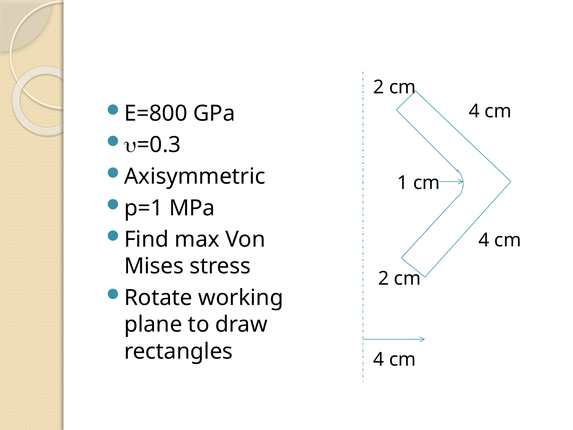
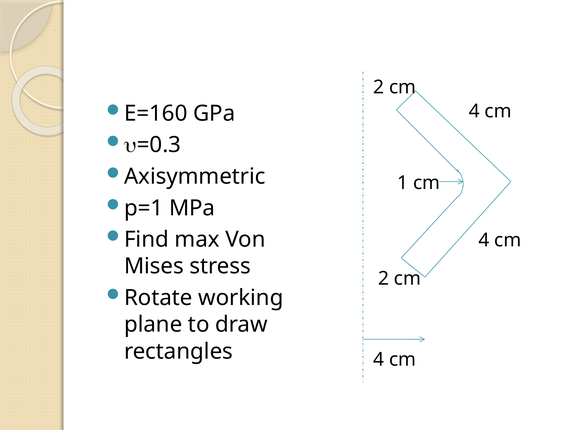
E=800: E=800 -> E=160
